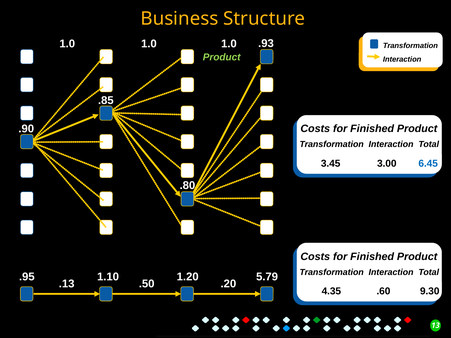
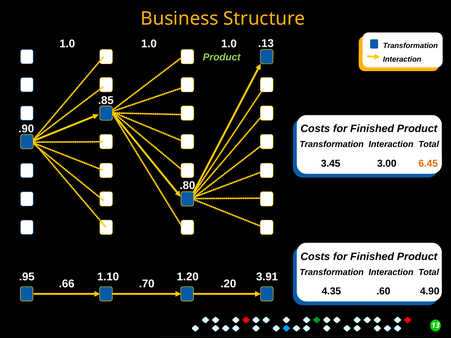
.93: .93 -> .13
6.45 colour: blue -> orange
5.79: 5.79 -> 3.91
.13: .13 -> .66
.50: .50 -> .70
9.30: 9.30 -> 4.90
